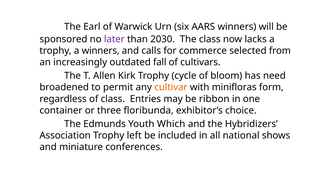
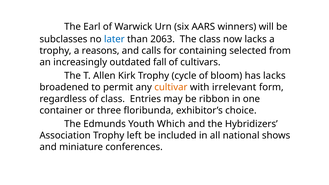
sponsored: sponsored -> subclasses
later colour: purple -> blue
2030: 2030 -> 2063
a winners: winners -> reasons
commerce: commerce -> containing
has need: need -> lacks
minifloras: minifloras -> irrelevant
